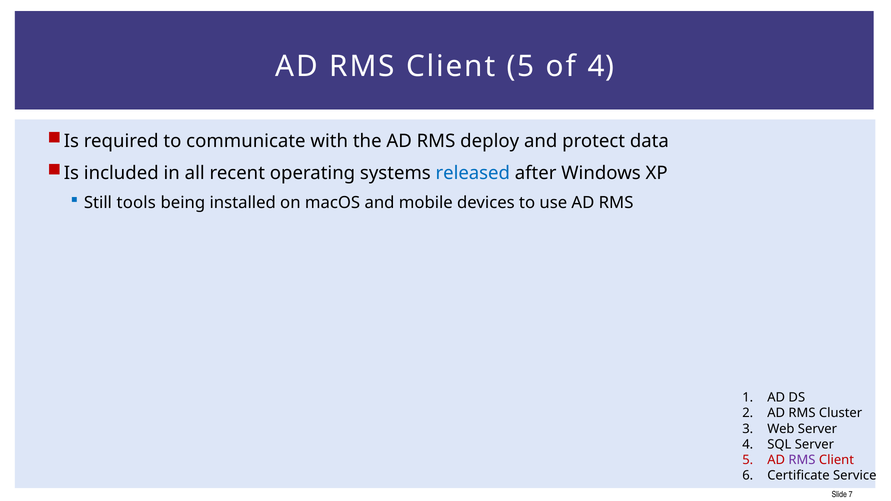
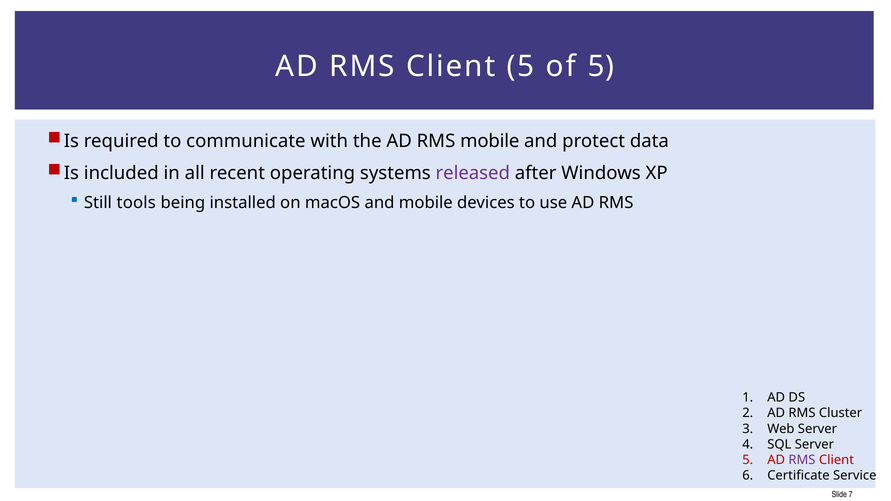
of 4: 4 -> 5
RMS deploy: deploy -> mobile
released colour: blue -> purple
